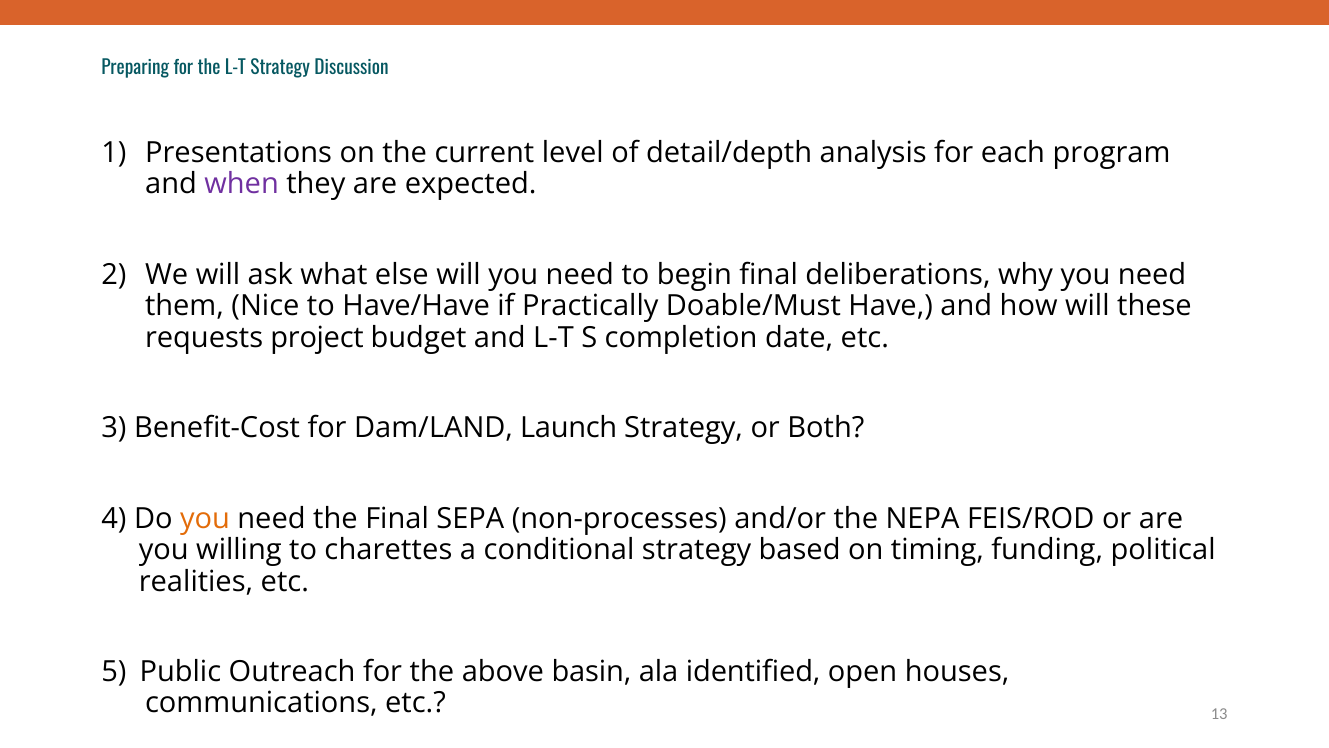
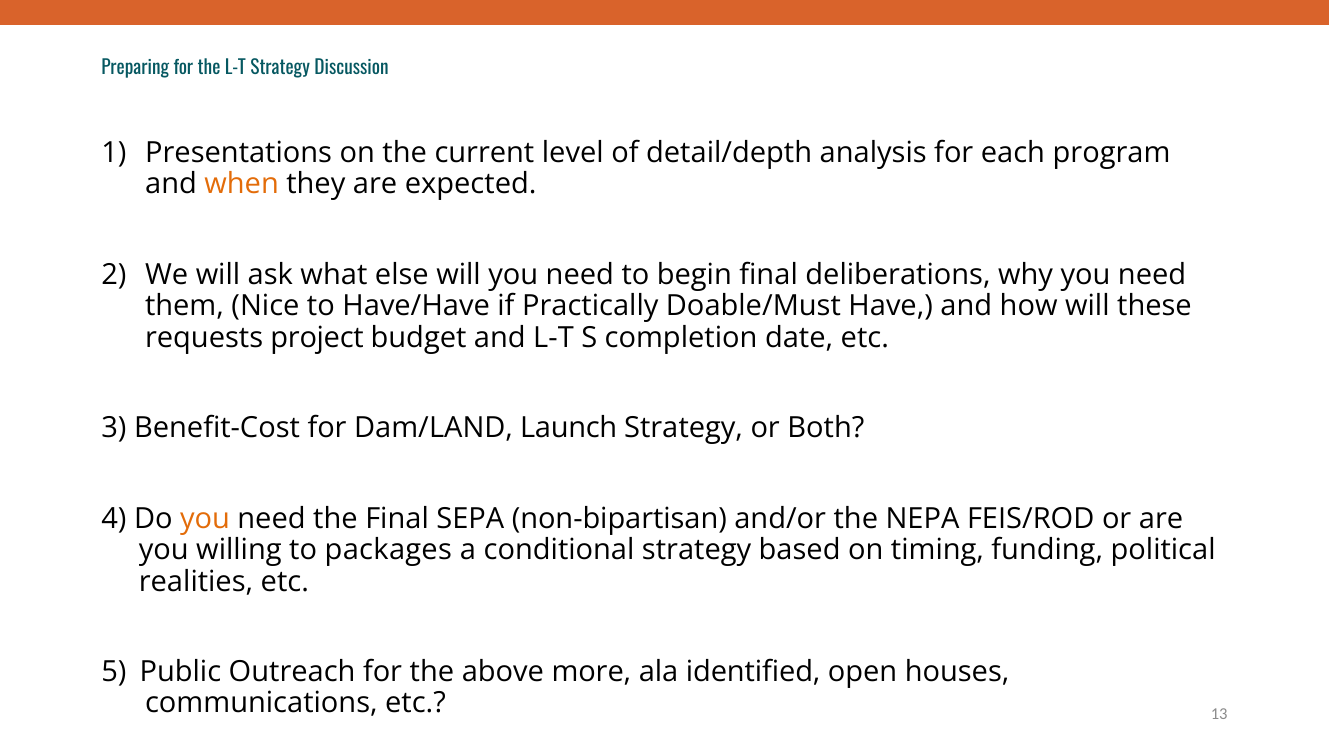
when colour: purple -> orange
non-processes: non-processes -> non-bipartisan
charettes: charettes -> packages
basin: basin -> more
